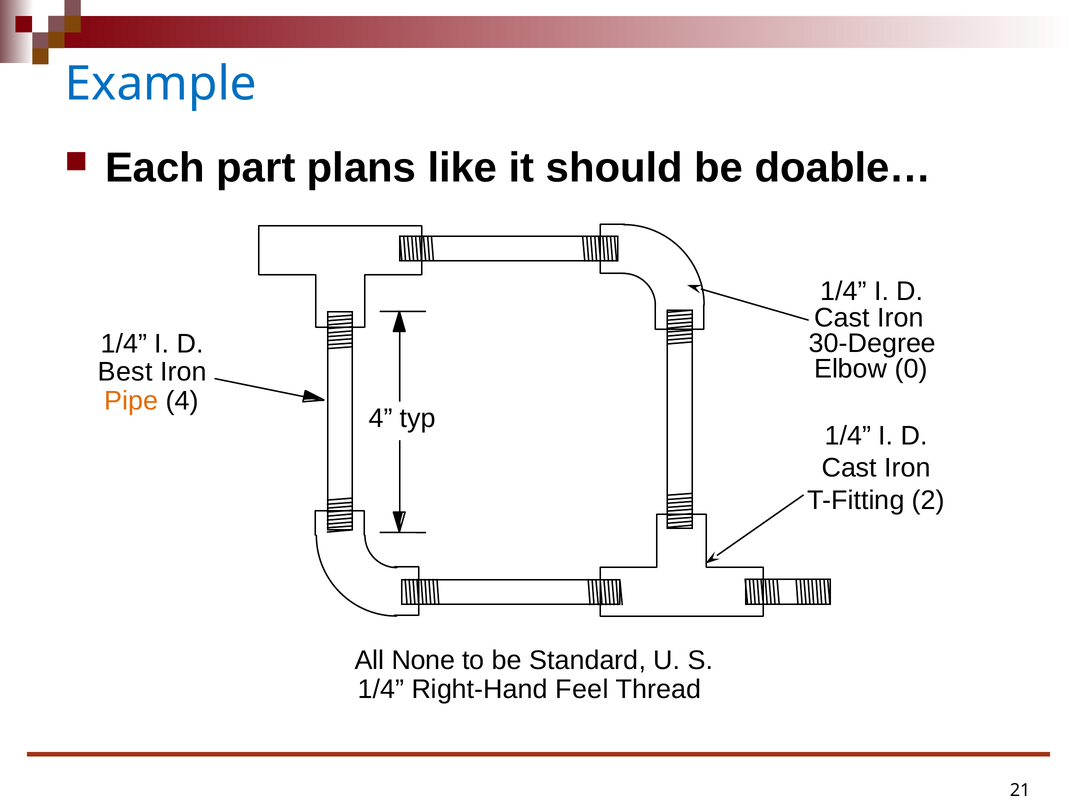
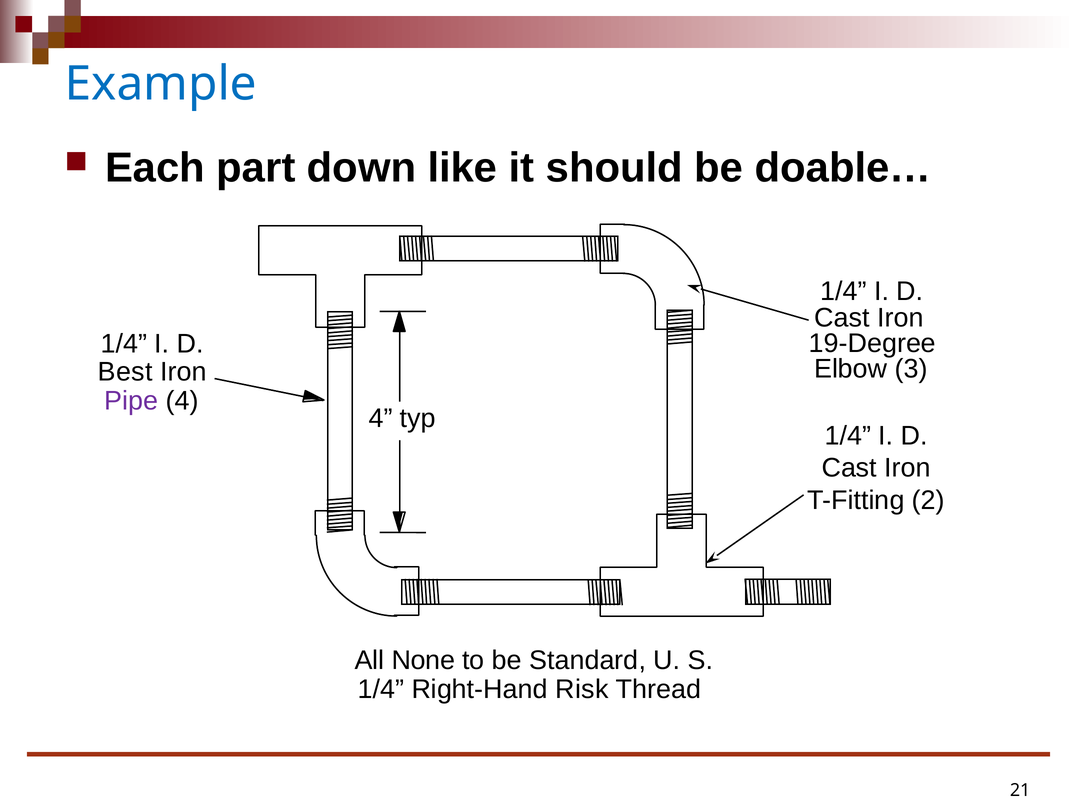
plans: plans -> down
30-Degree: 30-Degree -> 19-Degree
0: 0 -> 3
Pipe colour: orange -> purple
Feel: Feel -> Risk
